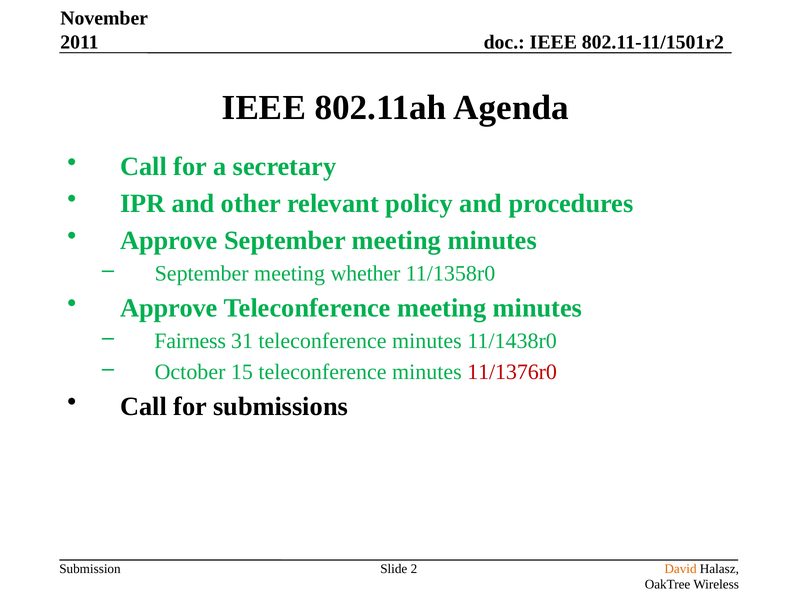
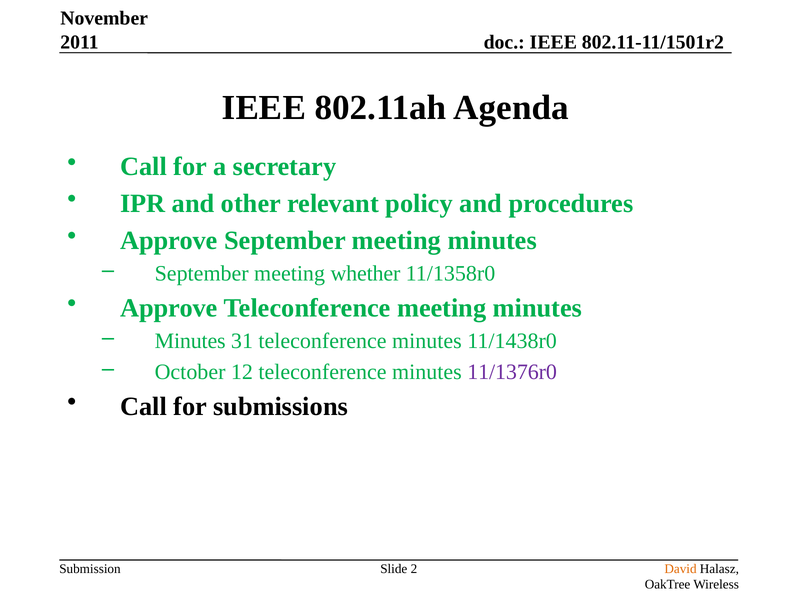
Fairness at (190, 341): Fairness -> Minutes
15: 15 -> 12
11/1376r0 colour: red -> purple
